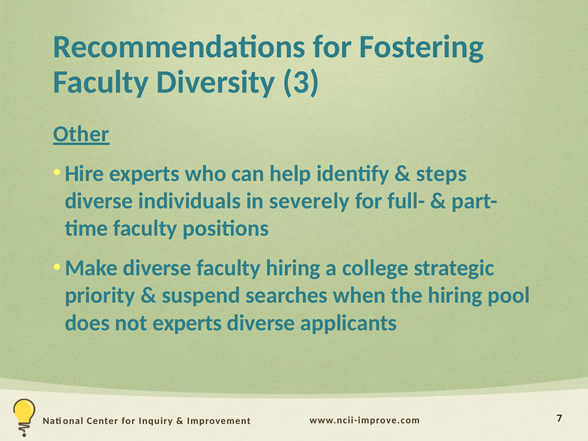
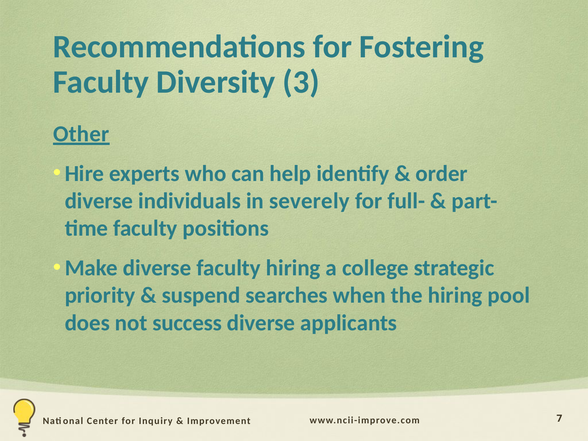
steps: steps -> order
not experts: experts -> success
